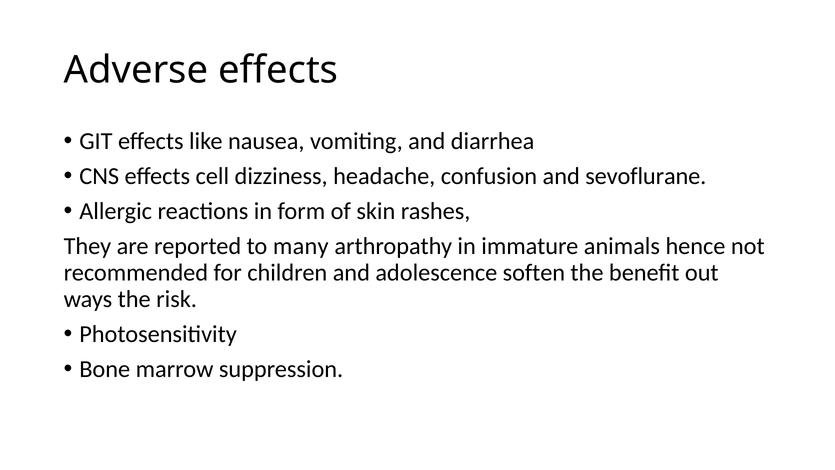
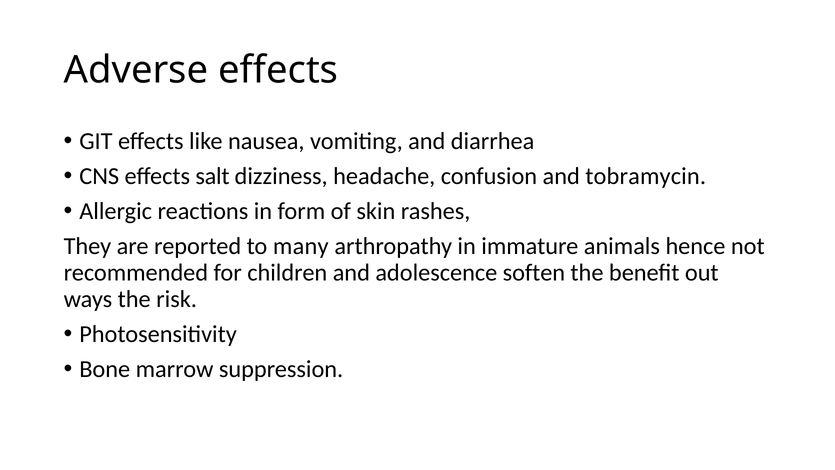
cell: cell -> salt
sevoflurane: sevoflurane -> tobramycin
